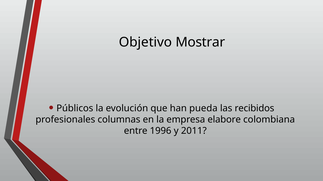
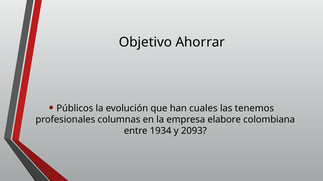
Mostrar: Mostrar -> Ahorrar
pueda: pueda -> cuales
recibidos: recibidos -> tenemos
1996: 1996 -> 1934
2011: 2011 -> 2093
